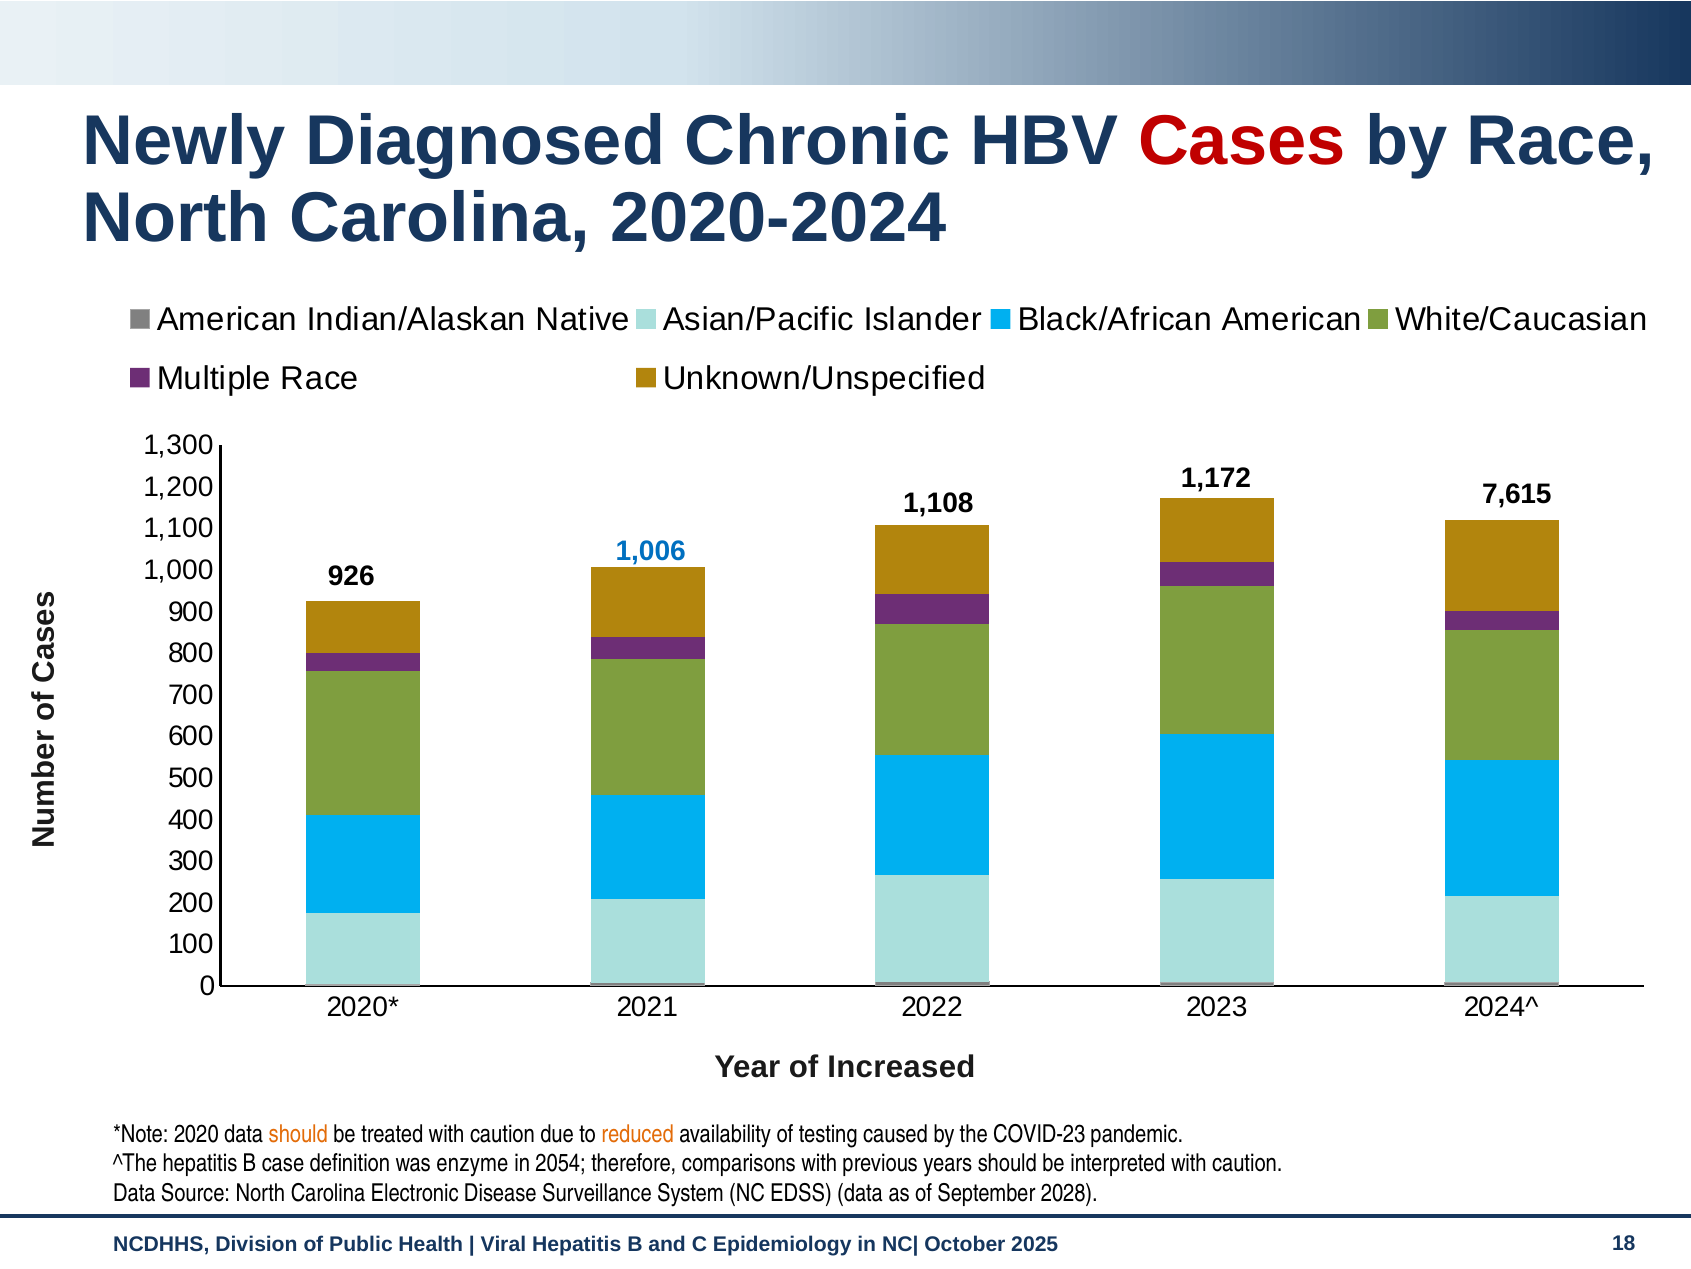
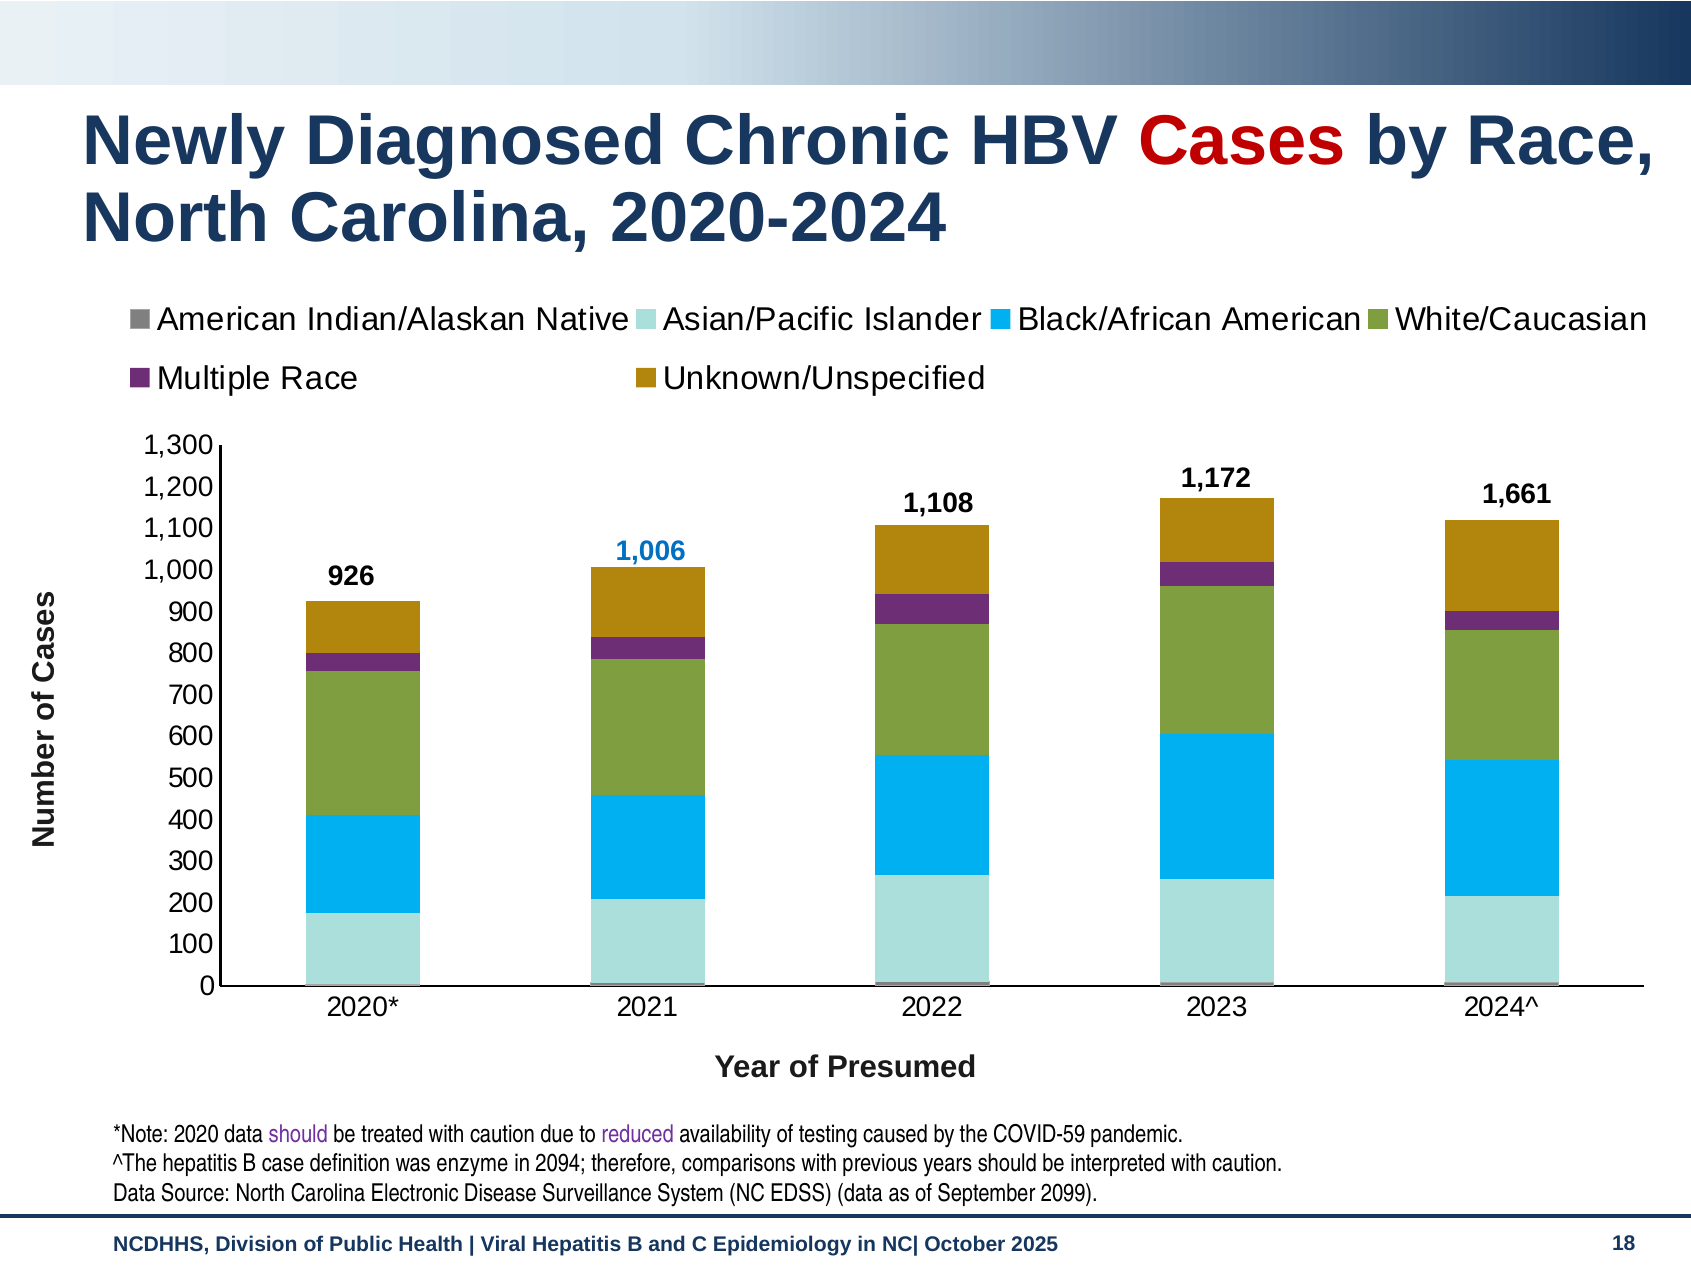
7,615: 7,615 -> 1,661
Increased: Increased -> Presumed
should at (298, 1133) colour: orange -> purple
reduced colour: orange -> purple
COVID-23: COVID-23 -> COVID-59
2054: 2054 -> 2094
2028: 2028 -> 2099
